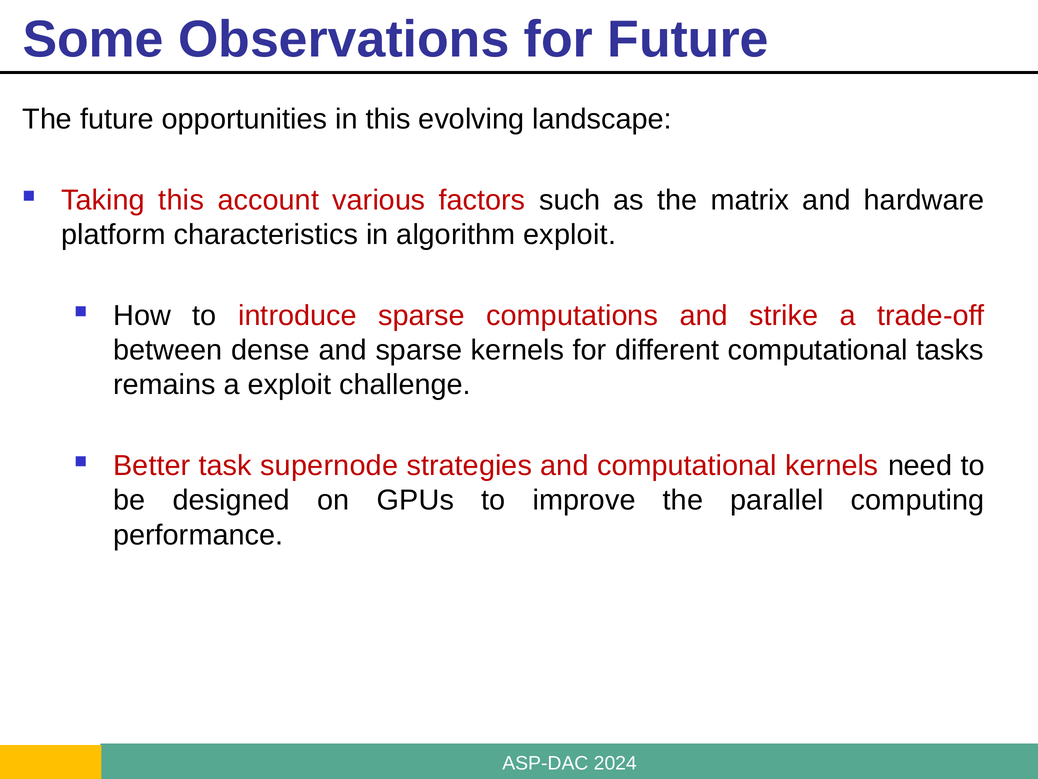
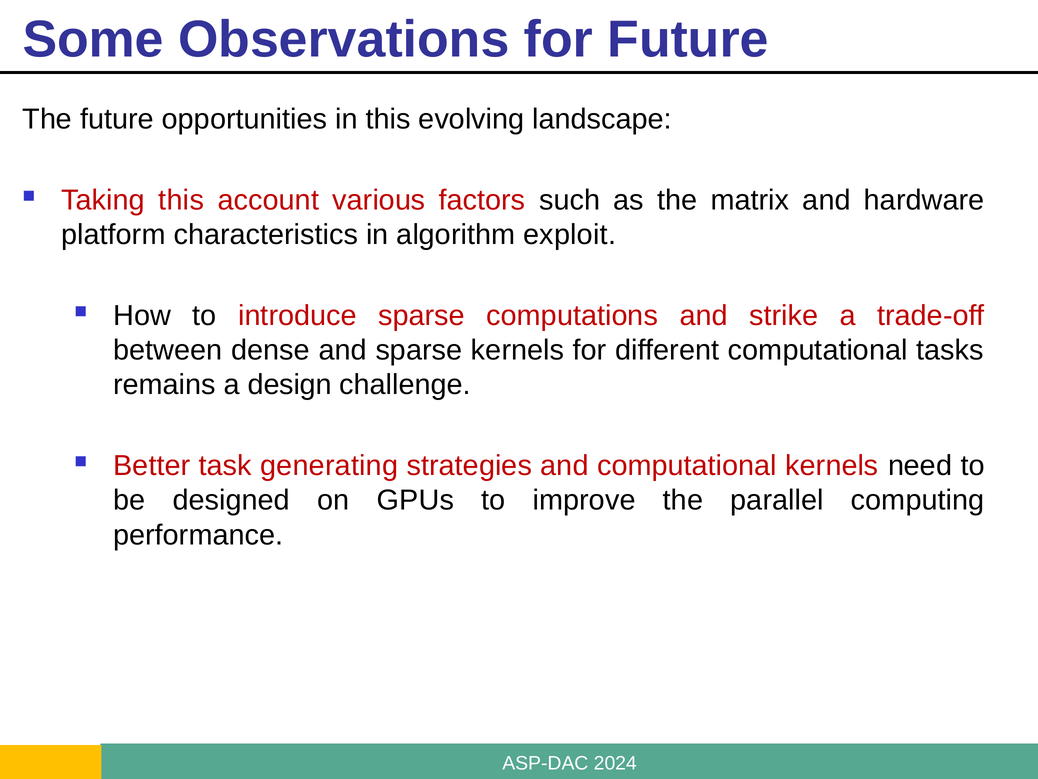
a exploit: exploit -> design
supernode: supernode -> generating
